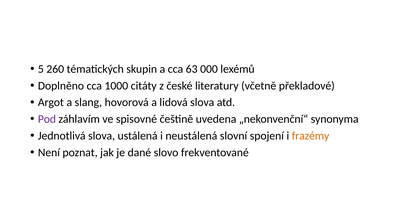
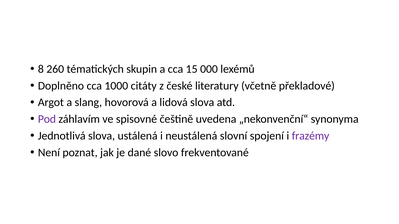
5: 5 -> 8
63: 63 -> 15
frazémy colour: orange -> purple
